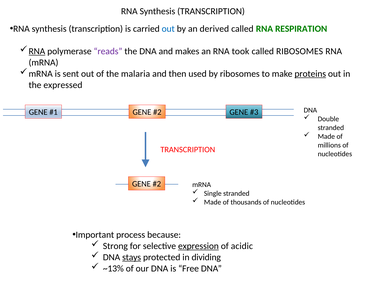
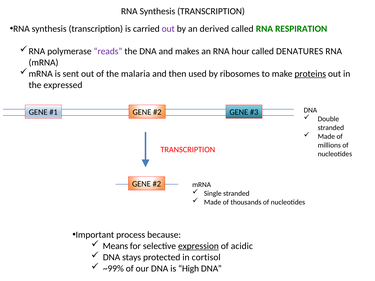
out at (168, 29) colour: blue -> purple
RNA at (37, 51) underline: present -> none
took: took -> hour
called RIBOSOMES: RIBOSOMES -> DENATURES
Strong: Strong -> Means
stays underline: present -> none
dividing: dividing -> cortisol
~13%: ~13% -> ~99%
Free: Free -> High
